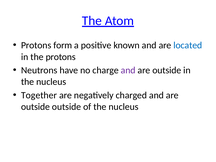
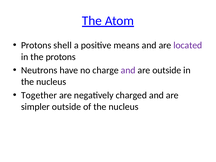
form: form -> shell
known: known -> means
located colour: blue -> purple
outside at (35, 107): outside -> simpler
